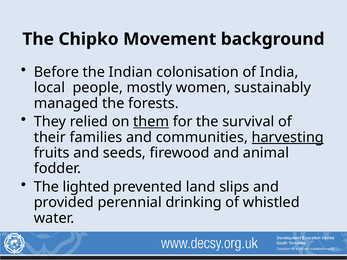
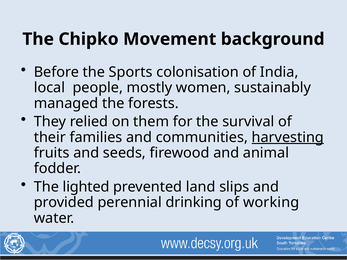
Indian: Indian -> Sports
them underline: present -> none
whistled: whistled -> working
